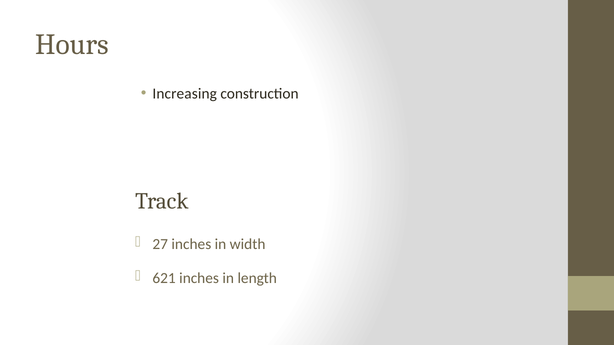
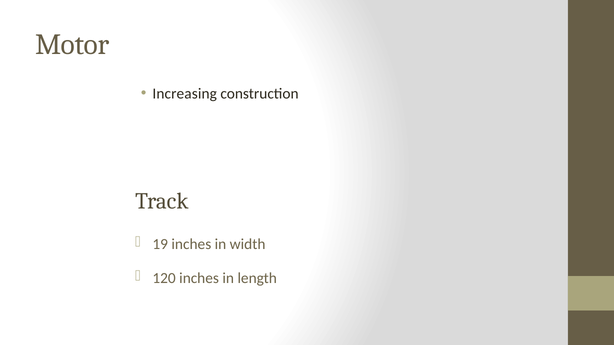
Hours: Hours -> Motor
27: 27 -> 19
621: 621 -> 120
